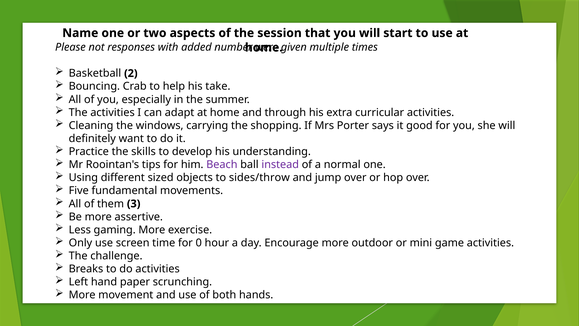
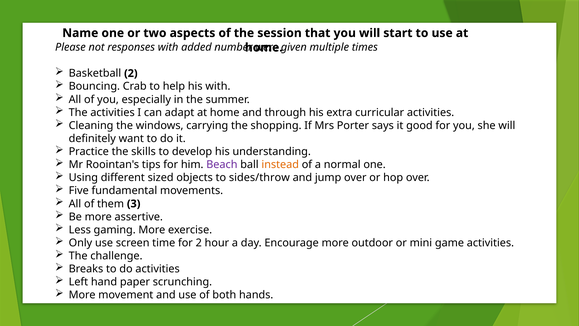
his take: take -> with
instead colour: purple -> orange
for 0: 0 -> 2
